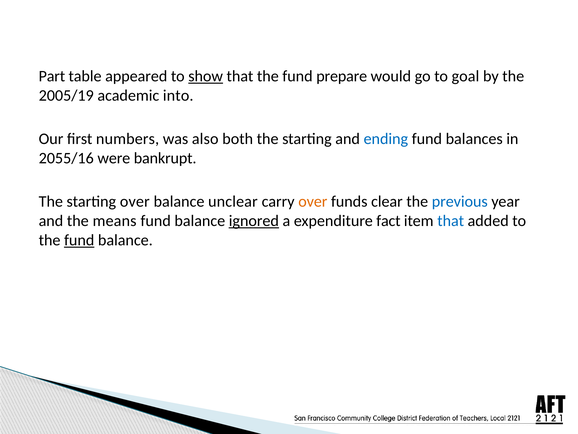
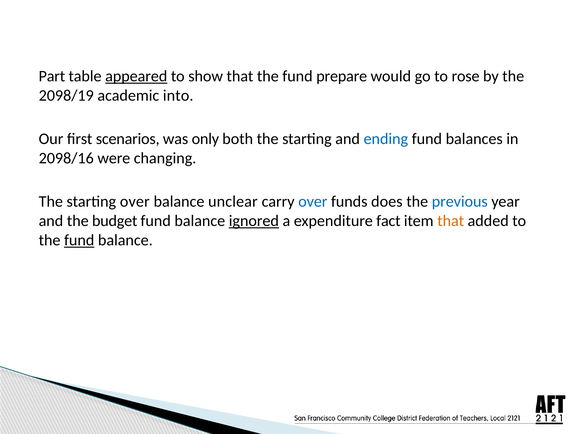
appeared underline: none -> present
show underline: present -> none
goal: goal -> rose
2005/19: 2005/19 -> 2098/19
numbers: numbers -> scenarios
also: also -> only
2055/16: 2055/16 -> 2098/16
bankrupt: bankrupt -> changing
over at (313, 201) colour: orange -> blue
clear: clear -> does
means: means -> budget
that at (451, 221) colour: blue -> orange
